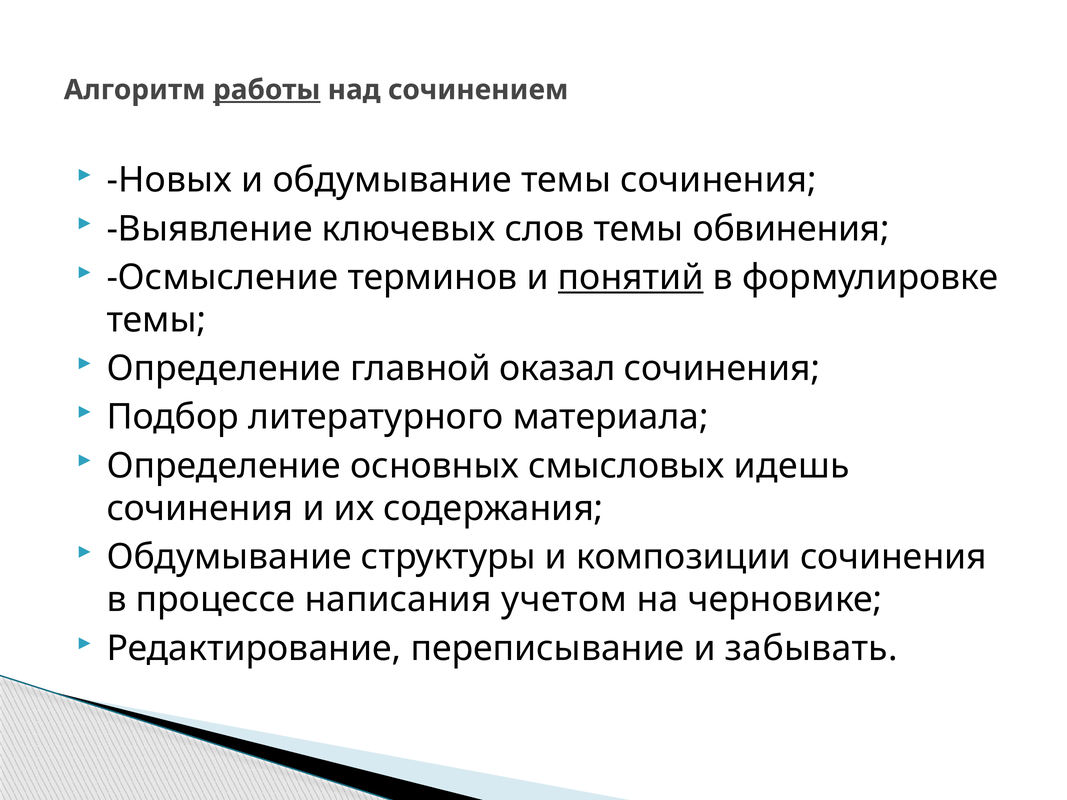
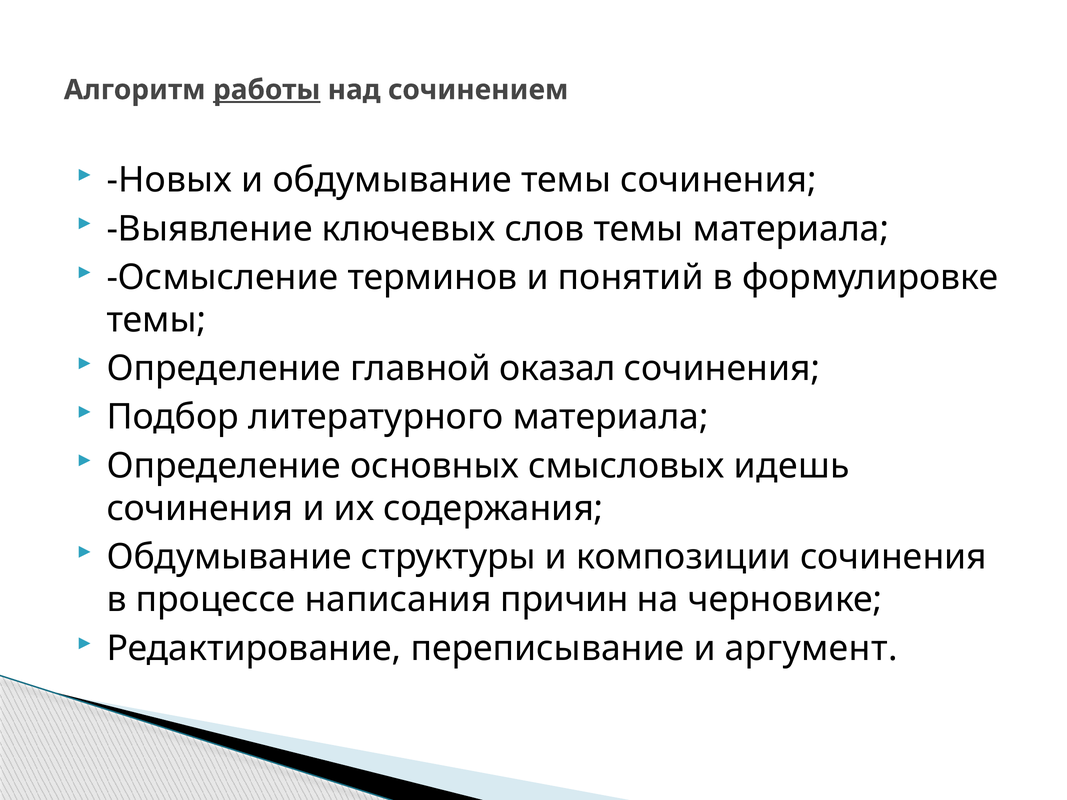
темы обвинения: обвинения -> материала
понятий underline: present -> none
учетом: учетом -> причин
забывать: забывать -> аргумент
